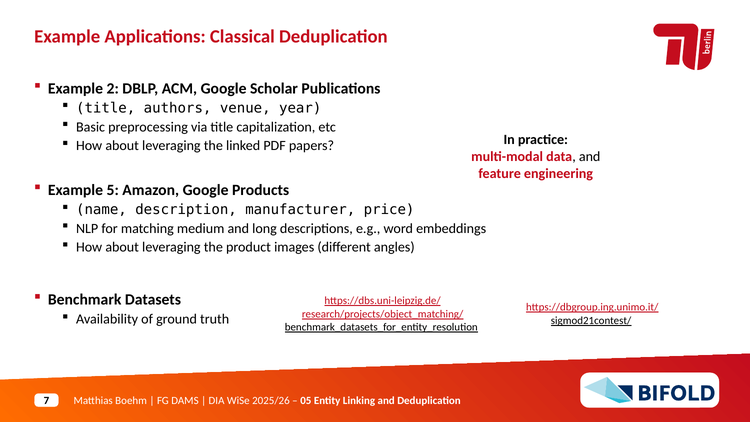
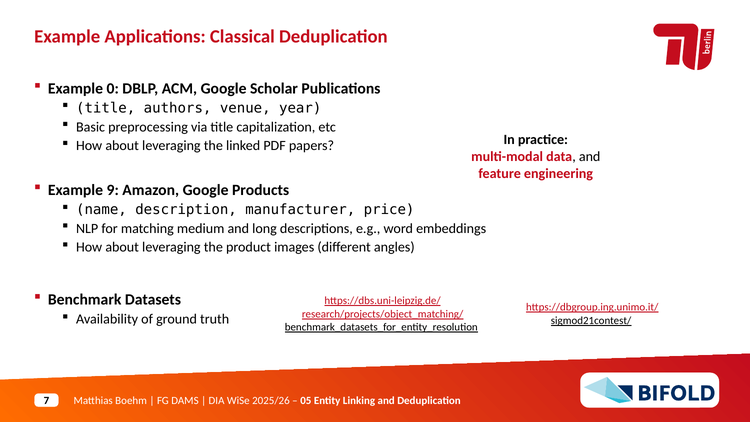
2: 2 -> 0
5: 5 -> 9
